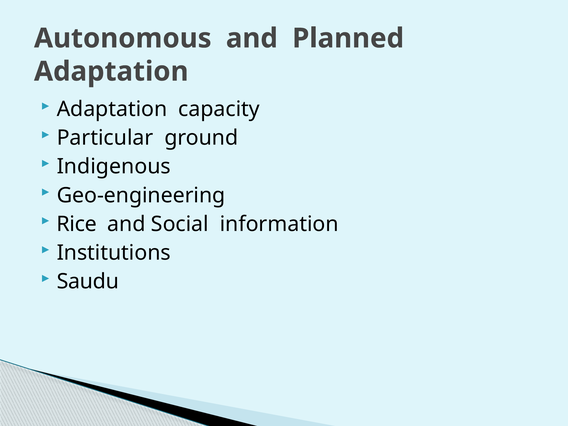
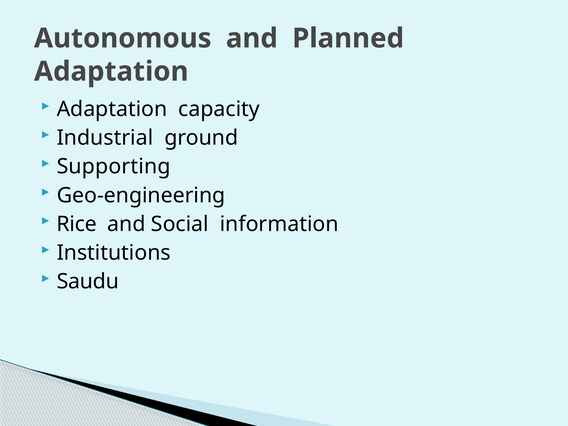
Particular: Particular -> Industrial
Indigenous: Indigenous -> Supporting
